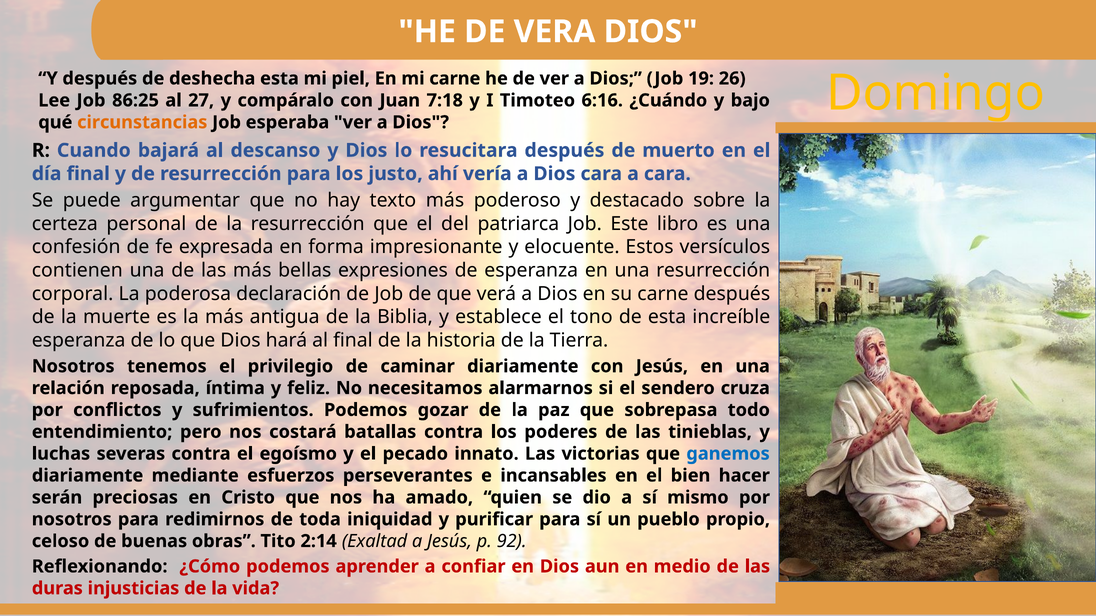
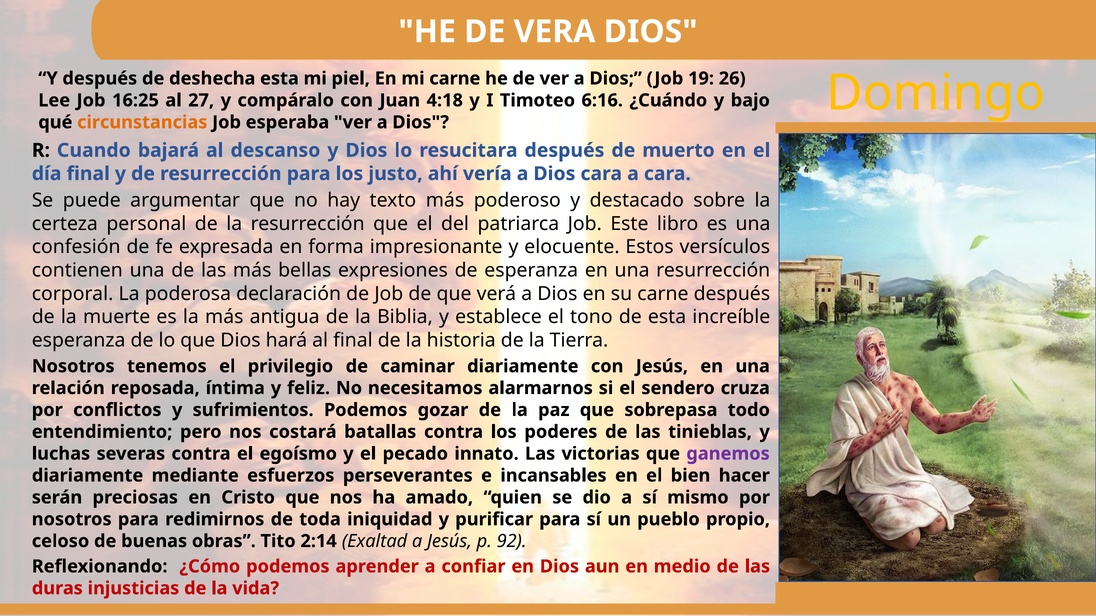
86:25: 86:25 -> 16:25
7:18: 7:18 -> 4:18
ganemos colour: blue -> purple
